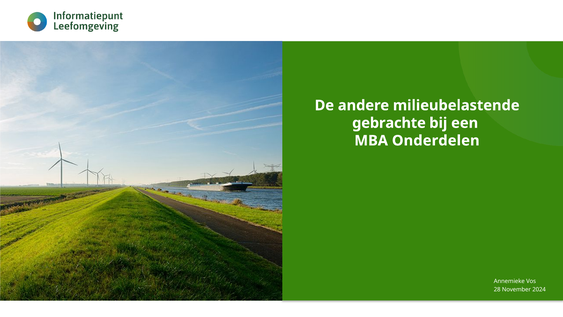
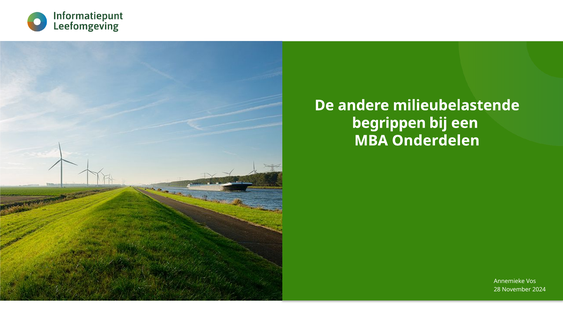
gebrachte: gebrachte -> begrippen
